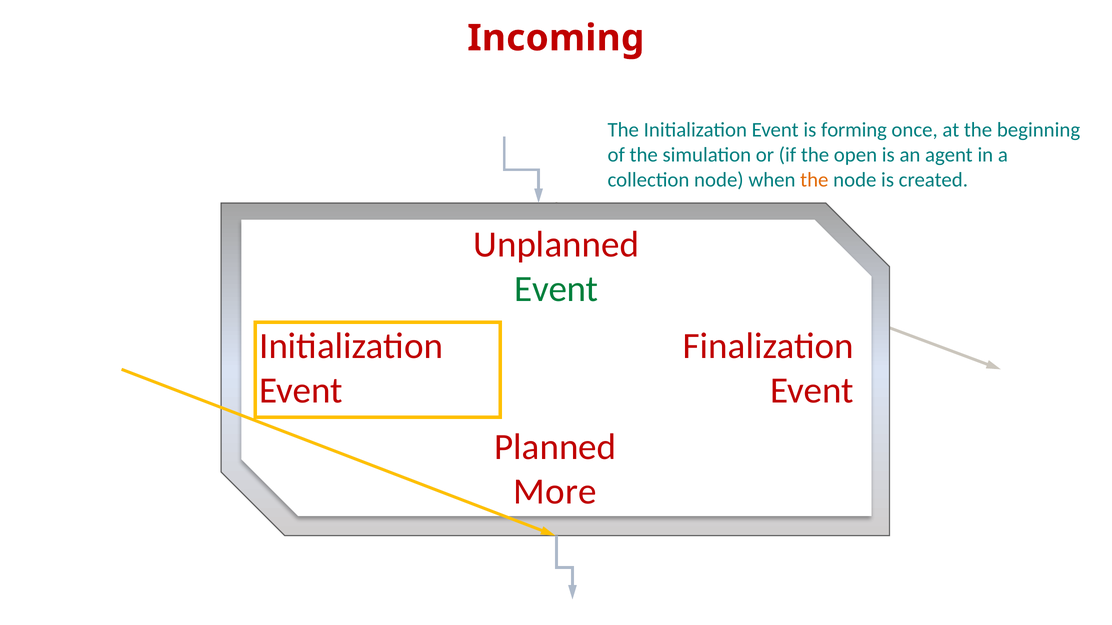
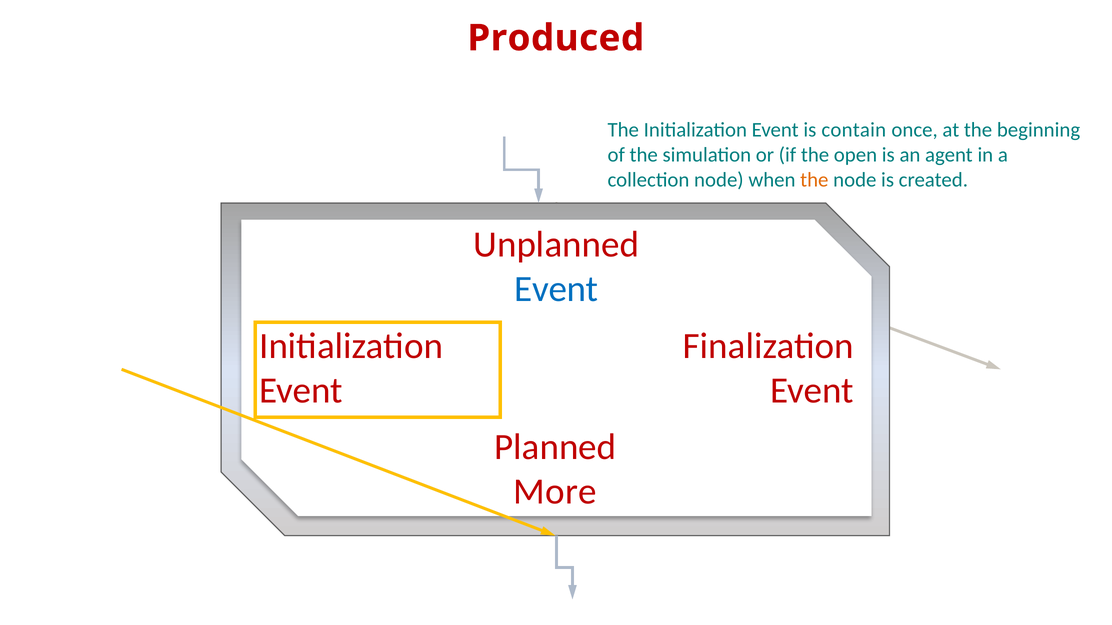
Incoming: Incoming -> Produced
forming: forming -> contain
Event at (556, 289) colour: green -> blue
